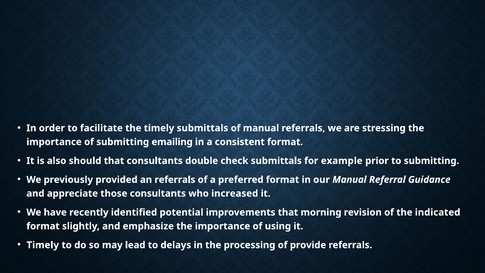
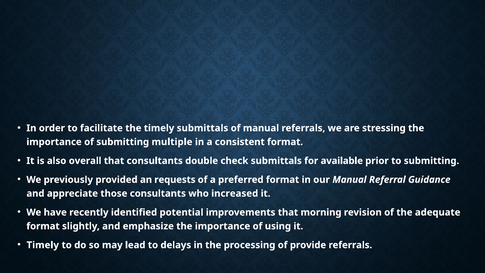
emailing: emailing -> multiple
should: should -> overall
example: example -> available
an referrals: referrals -> requests
indicated: indicated -> adequate
